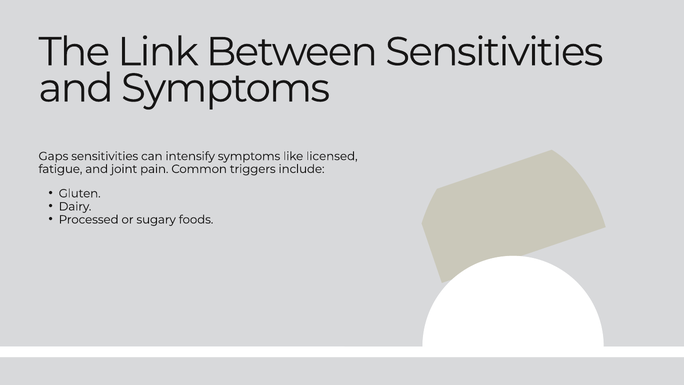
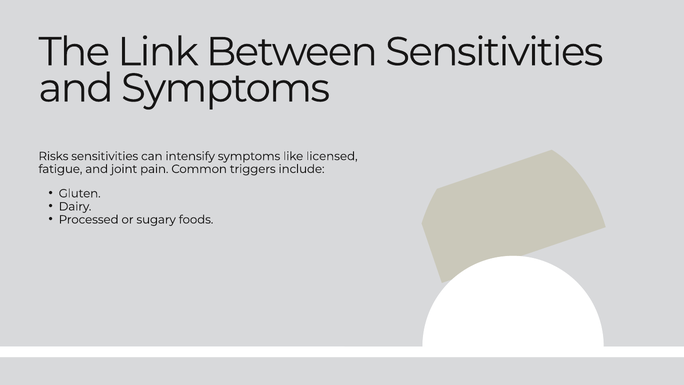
Gaps: Gaps -> Risks
